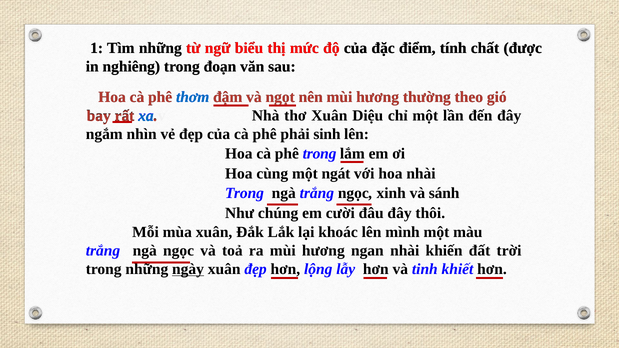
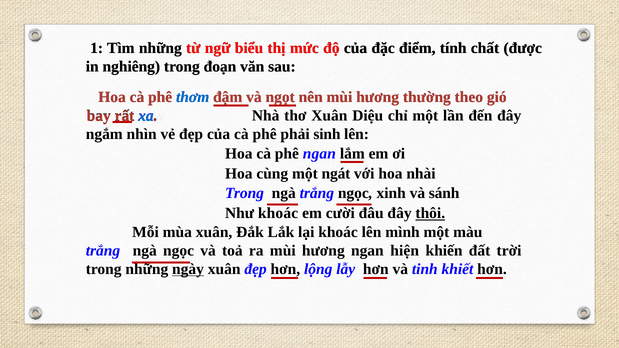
phê trong: trong -> ngan
Như chúng: chúng -> khoác
thôi underline: none -> present
ngan nhài: nhài -> hiện
